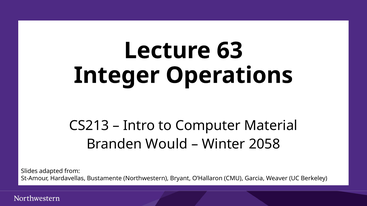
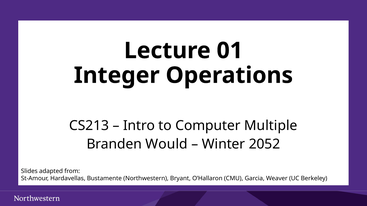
63: 63 -> 01
Material: Material -> Multiple
2058: 2058 -> 2052
